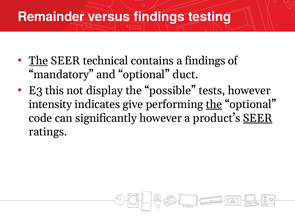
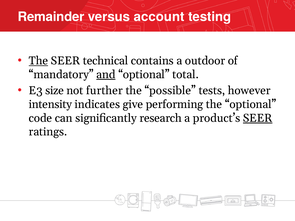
versus findings: findings -> account
a findings: findings -> outdoor
and underline: none -> present
duct: duct -> total
this: this -> size
display: display -> further
the at (214, 104) underline: present -> none
significantly however: however -> research
